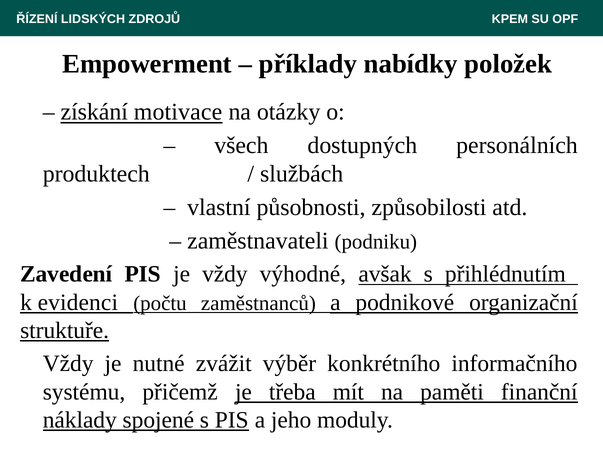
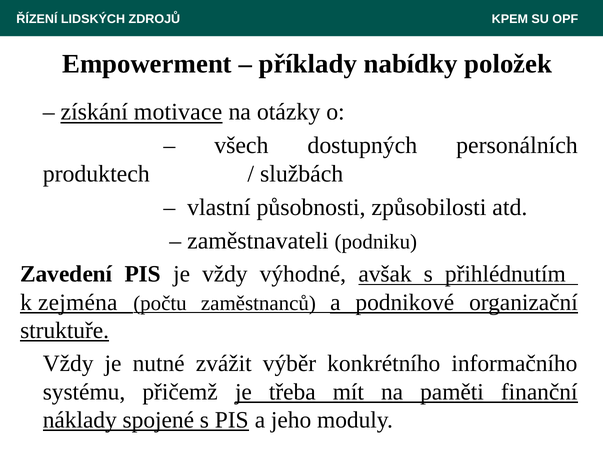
evidenci: evidenci -> zejména
